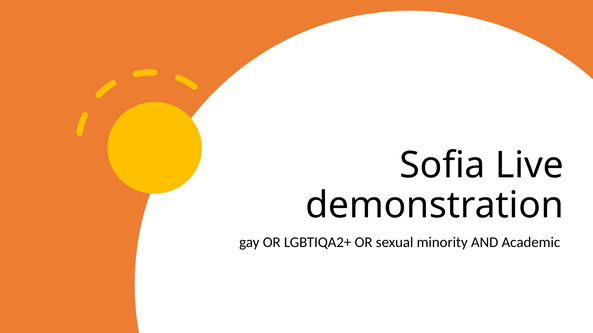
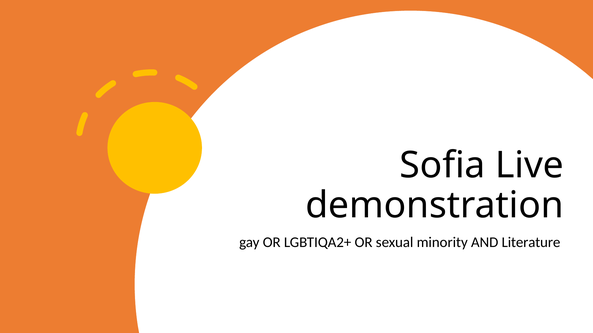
Academic: Academic -> Literature
